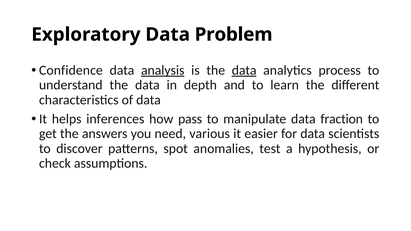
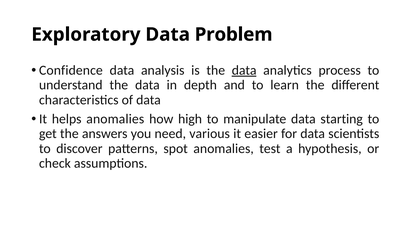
analysis underline: present -> none
helps inferences: inferences -> anomalies
pass: pass -> high
fraction: fraction -> starting
